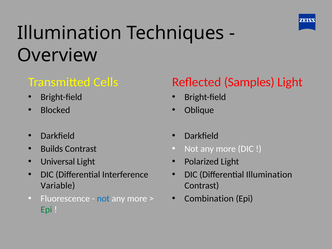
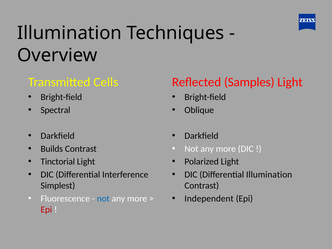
Blocked: Blocked -> Spectral
Universal: Universal -> Tinctorial
Variable: Variable -> Simplest
Combination: Combination -> Independent
Epi at (46, 210) colour: green -> red
